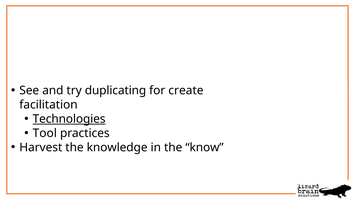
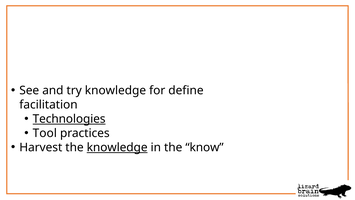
try duplicating: duplicating -> knowledge
create: create -> define
knowledge at (117, 147) underline: none -> present
